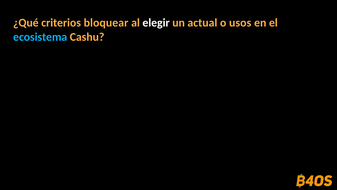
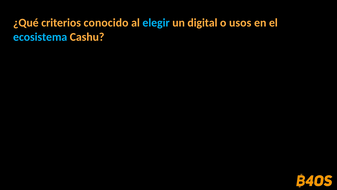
bloquear: bloquear -> conocido
elegir colour: white -> light blue
actual: actual -> digital
